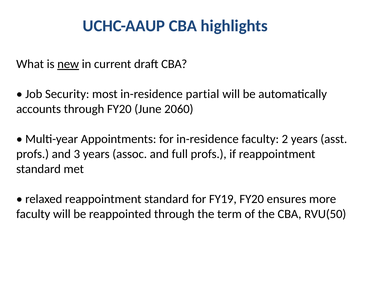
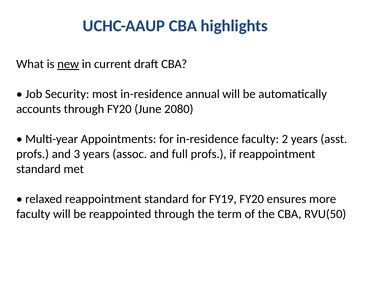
partial: partial -> annual
2060: 2060 -> 2080
